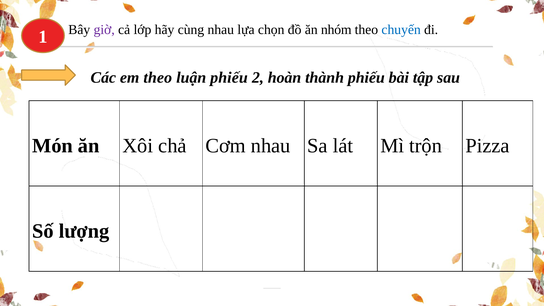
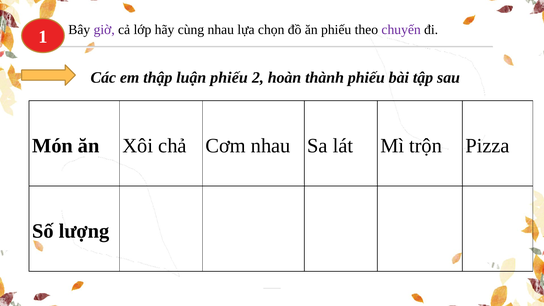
ăn nhóm: nhóm -> phiếu
chuyến colour: blue -> purple
em theo: theo -> thập
